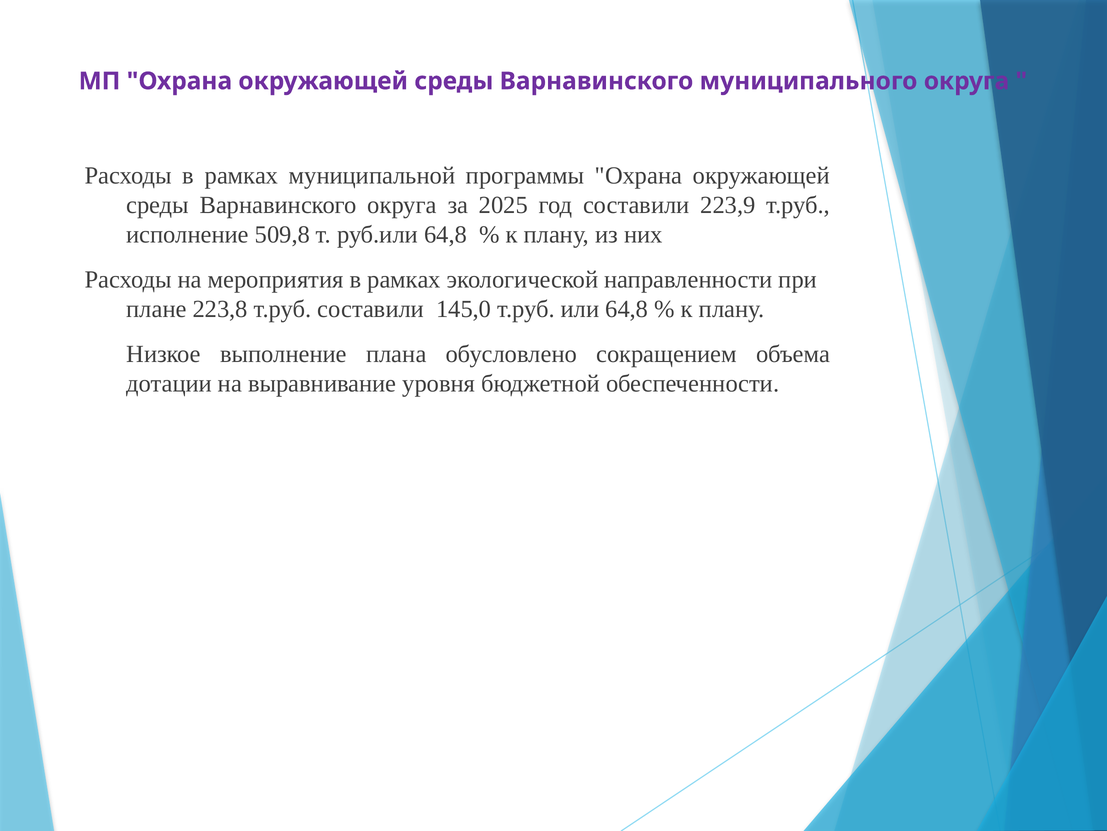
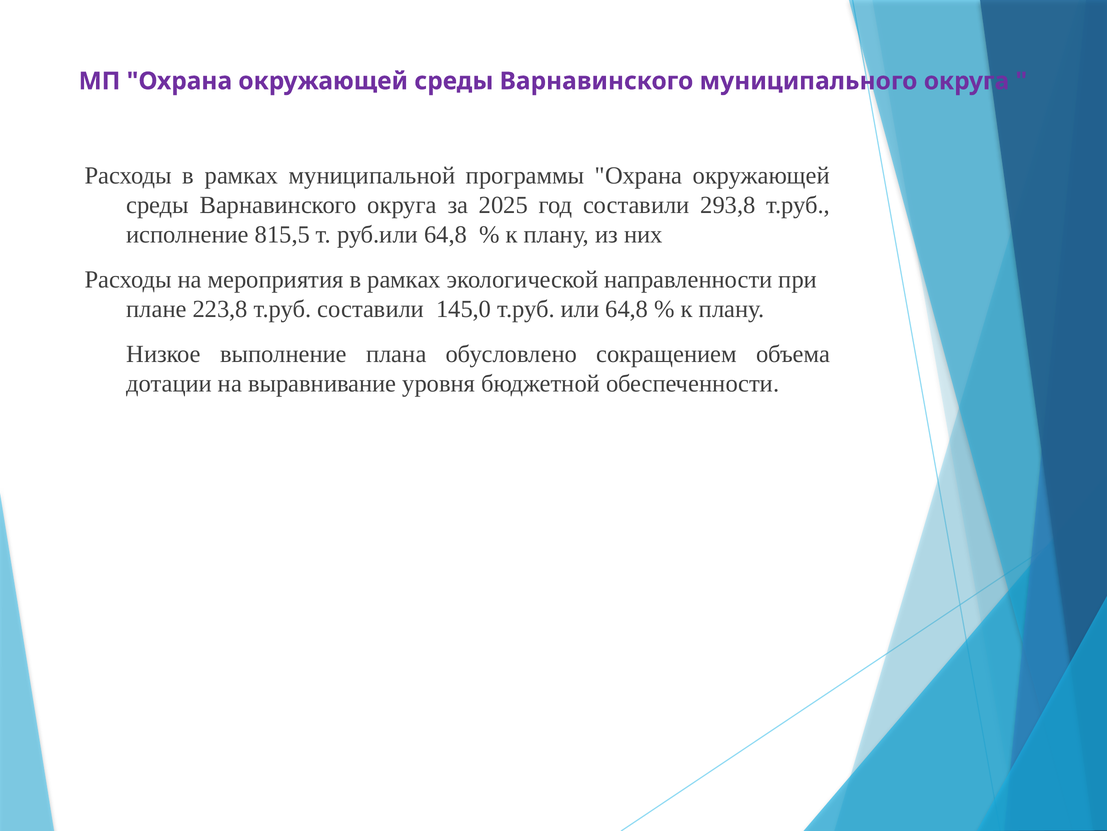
223,9: 223,9 -> 293,8
509,8: 509,8 -> 815,5
